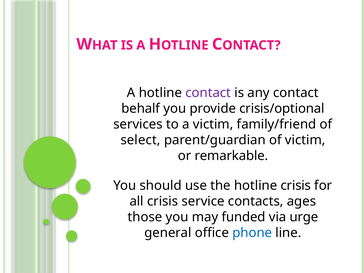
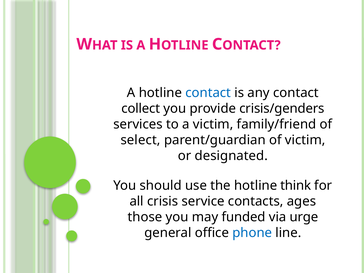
contact at (208, 93) colour: purple -> blue
behalf: behalf -> collect
crisis/optional: crisis/optional -> crisis/genders
remarkable: remarkable -> designated
hotline crisis: crisis -> think
